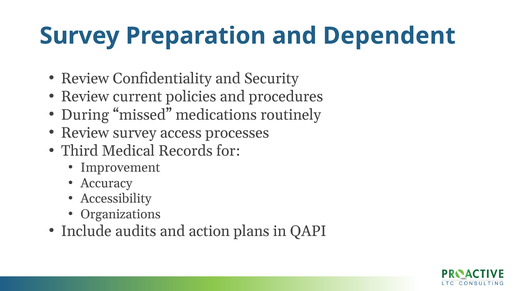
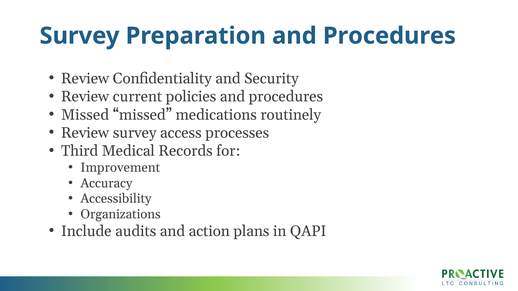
Preparation and Dependent: Dependent -> Procedures
During at (85, 115): During -> Missed
